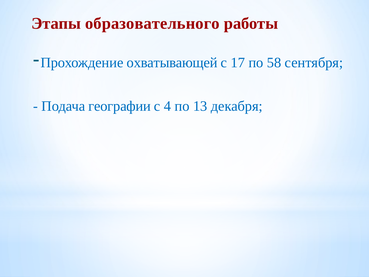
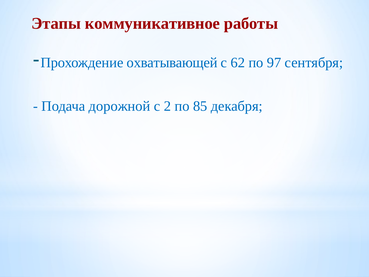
образовательного: образовательного -> коммуникативное
17: 17 -> 62
58: 58 -> 97
географии: географии -> дорожной
4: 4 -> 2
13: 13 -> 85
